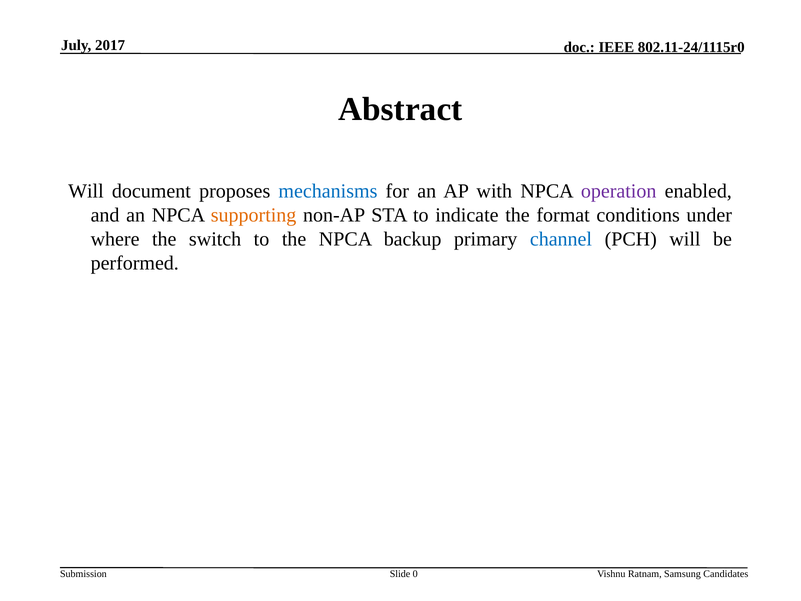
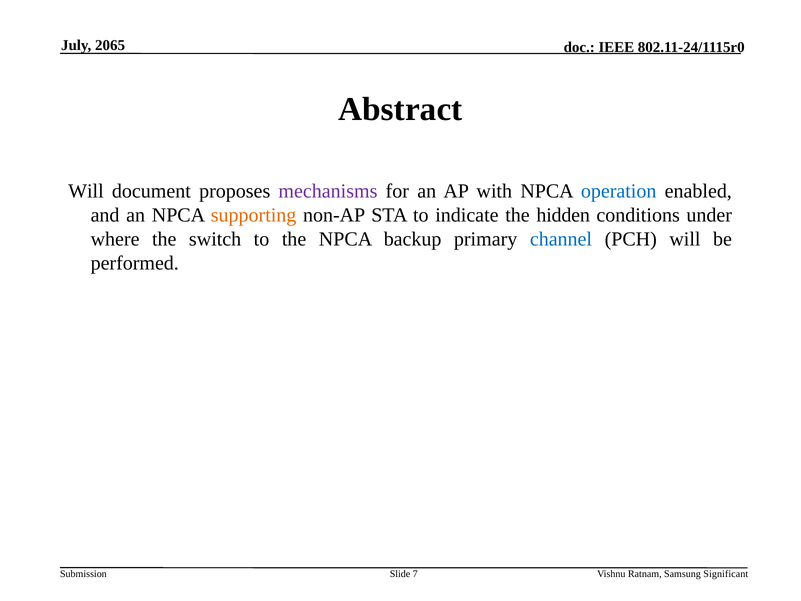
2017: 2017 -> 2065
mechanisms colour: blue -> purple
operation colour: purple -> blue
format: format -> hidden
0: 0 -> 7
Candidates: Candidates -> Significant
